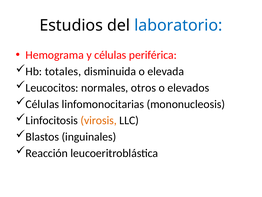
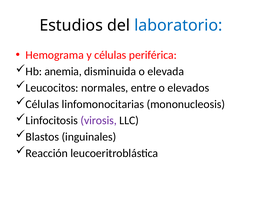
totales: totales -> anemia
otros: otros -> entre
virosis colour: orange -> purple
